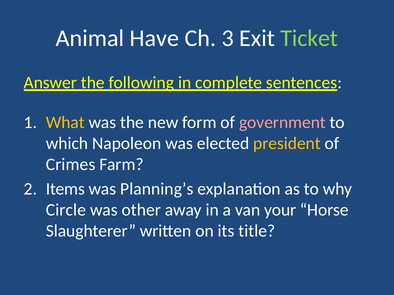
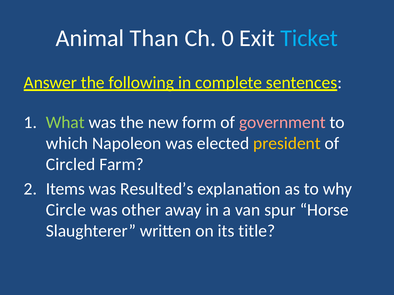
Have: Have -> Than
3: 3 -> 0
Ticket colour: light green -> light blue
What colour: yellow -> light green
Crimes: Crimes -> Circled
Planning’s: Planning’s -> Resulted’s
your: your -> spur
